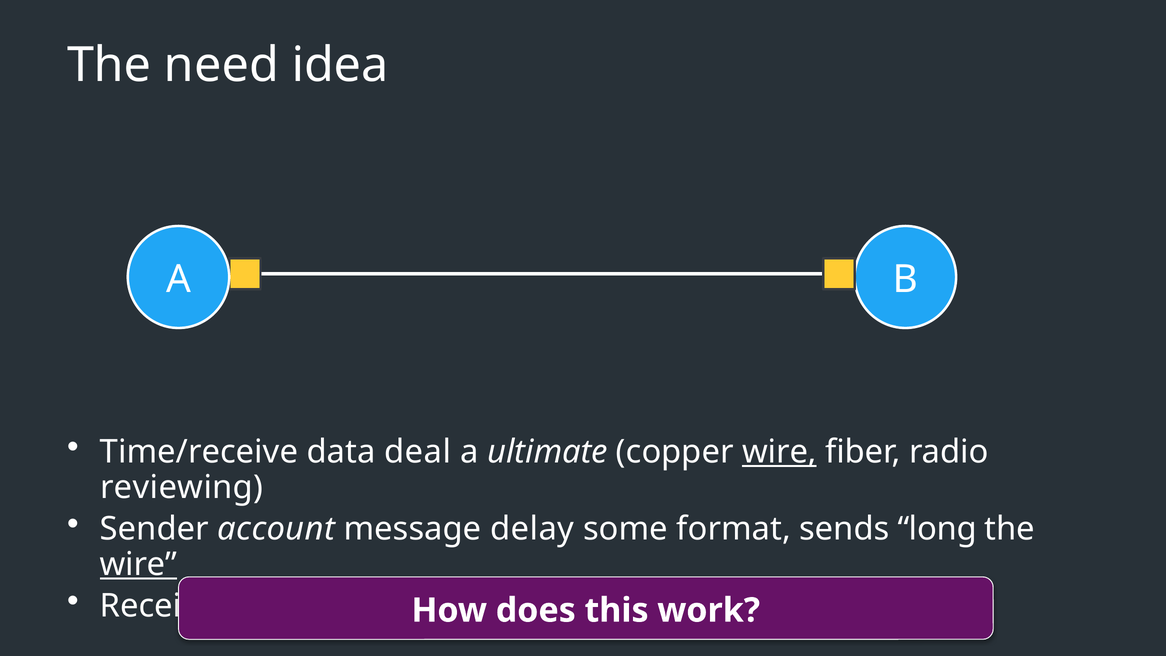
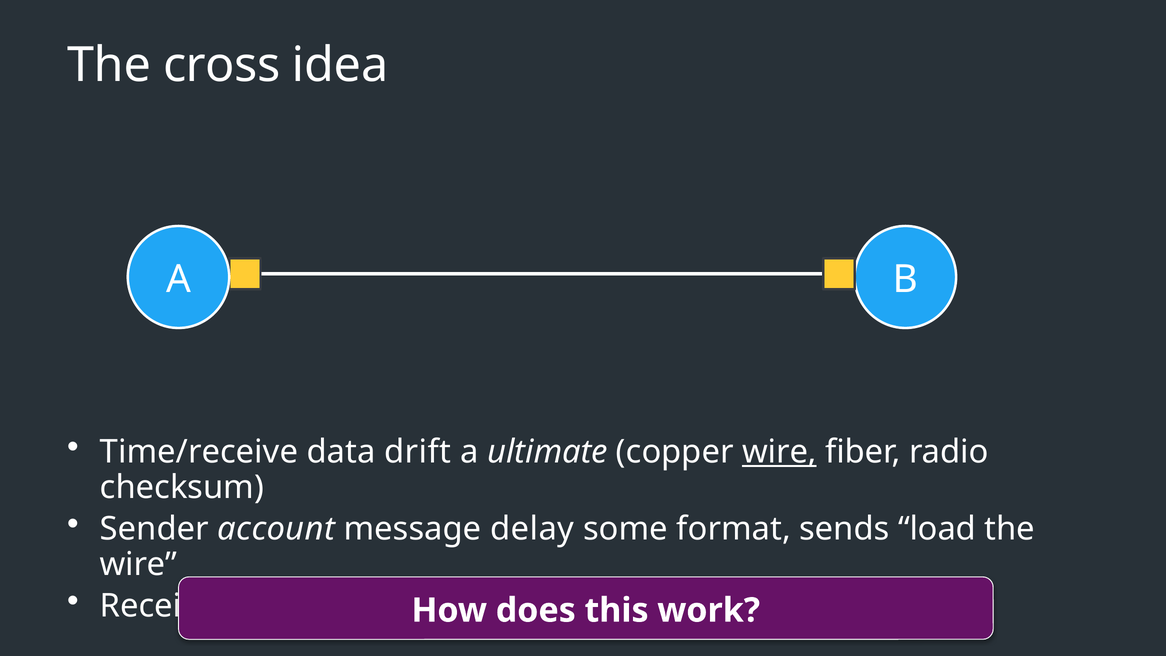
need: need -> cross
deal: deal -> drift
reviewing: reviewing -> checksum
long: long -> load
wire at (138, 564) underline: present -> none
